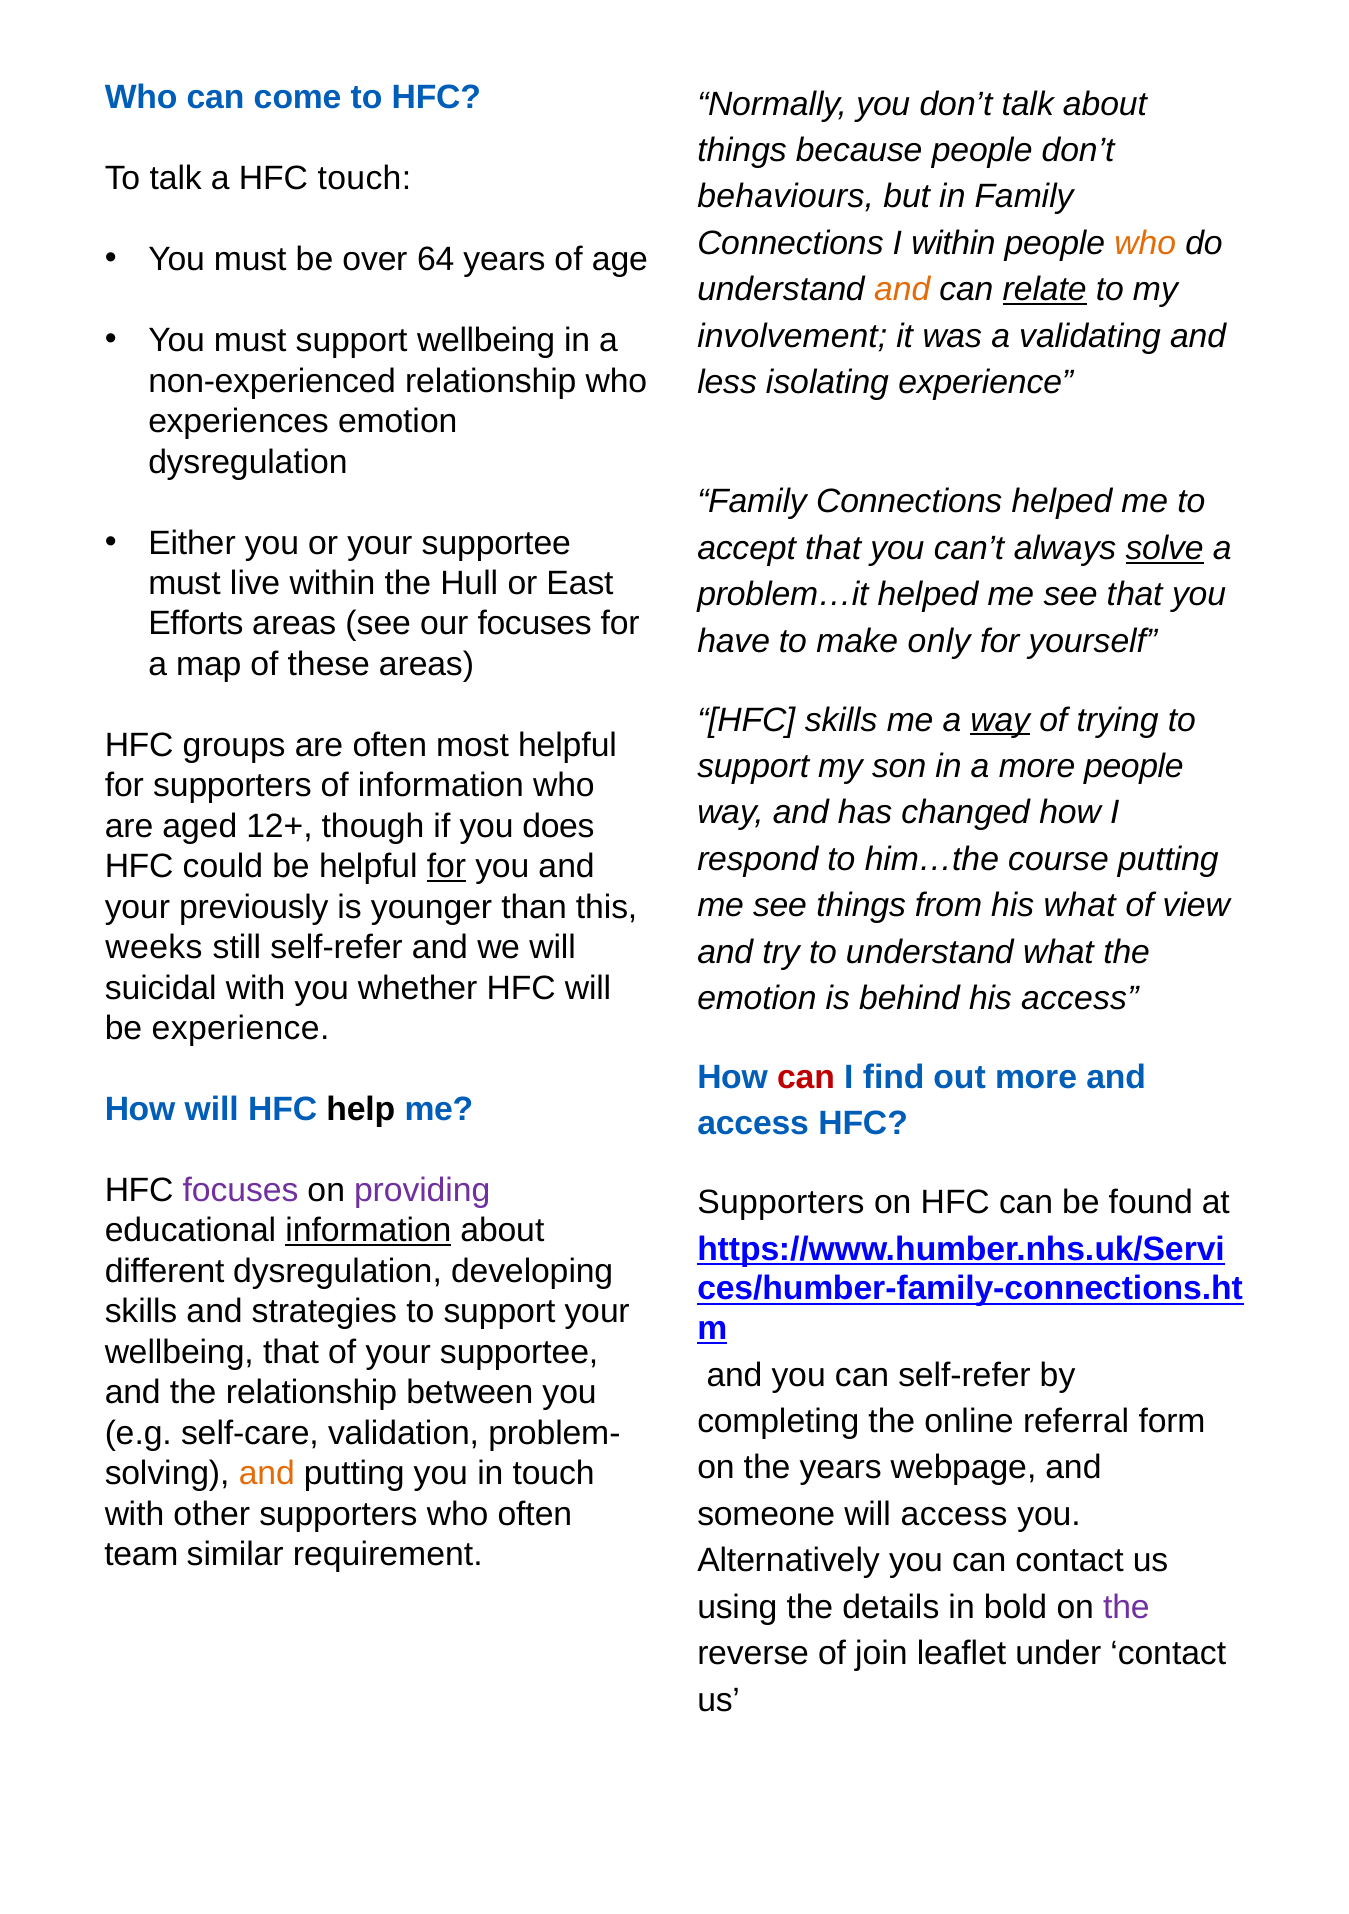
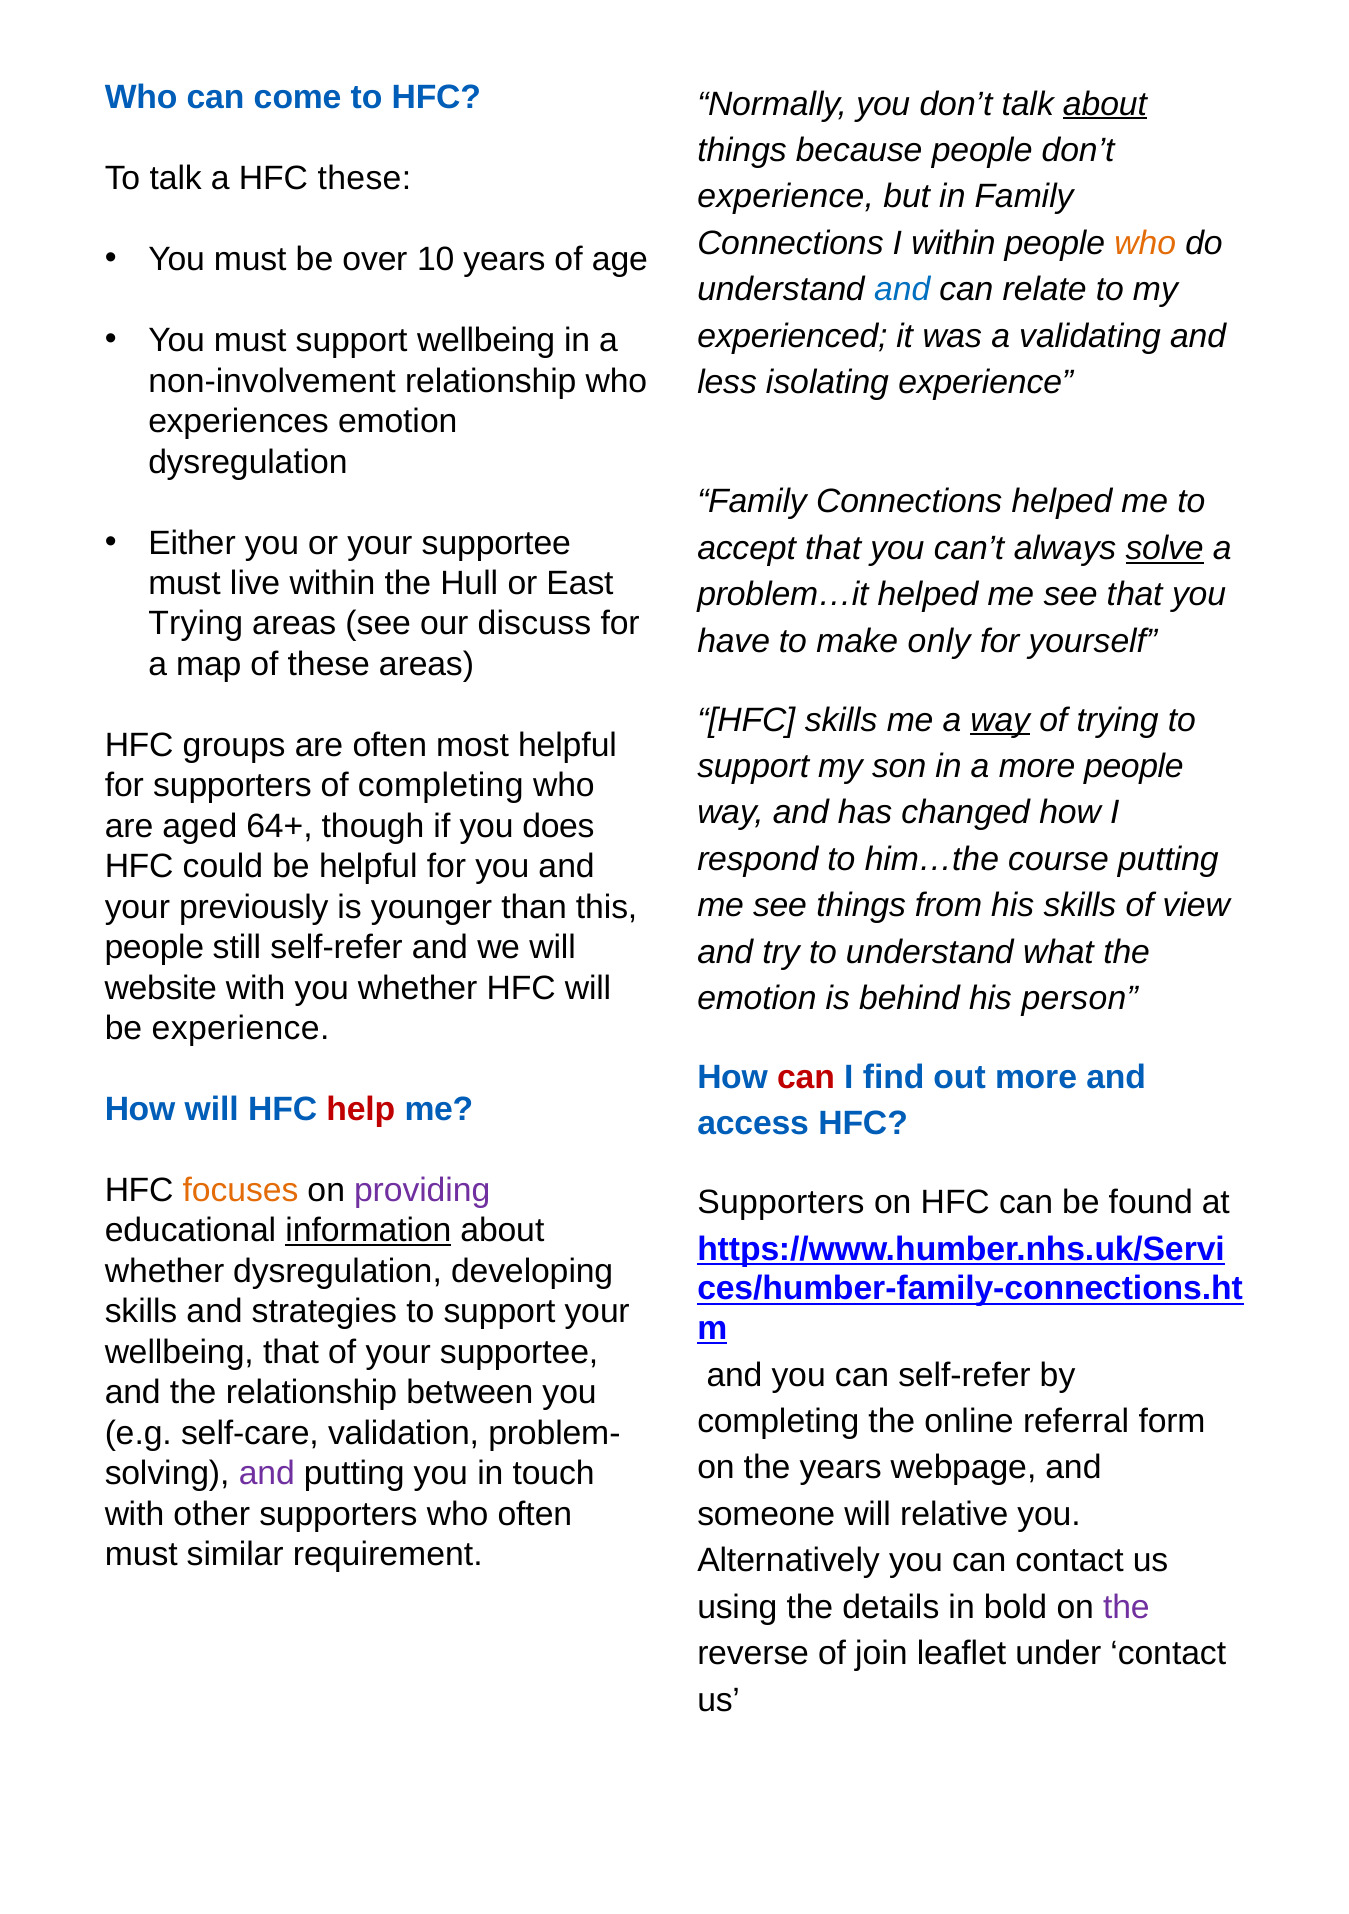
about at (1105, 104) underline: none -> present
HFC touch: touch -> these
behaviours at (786, 197): behaviours -> experience
64: 64 -> 10
and at (902, 290) colour: orange -> blue
relate underline: present -> none
involvement: involvement -> experienced
non-experienced: non-experienced -> non-involvement
Efforts at (196, 624): Efforts -> Trying
our focuses: focuses -> discuss
of information: information -> completing
12+: 12+ -> 64+
for at (446, 867) underline: present -> none
his what: what -> skills
weeks at (154, 948): weeks -> people
suicidal: suicidal -> website
his access: access -> person
help colour: black -> red
focuses at (241, 1190) colour: purple -> orange
different at (165, 1271): different -> whether
and at (267, 1474) colour: orange -> purple
will access: access -> relative
team at (141, 1554): team -> must
